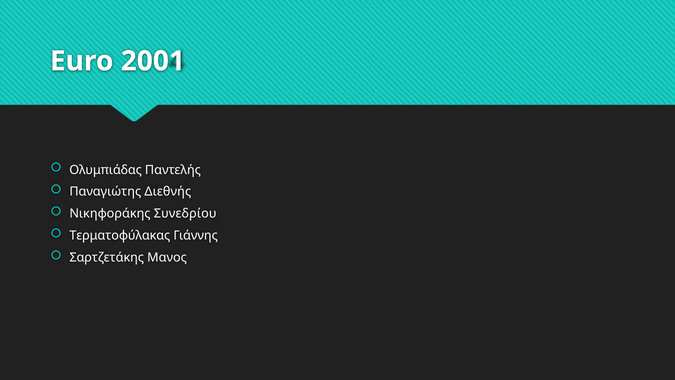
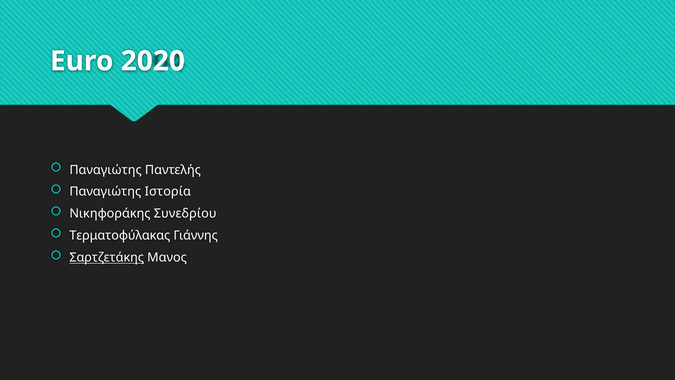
2001: 2001 -> 2020
Ολυμπιάδας at (106, 170): Ολυμπιάδας -> Παναγιώτης
Διεθνής: Διεθνής -> Ιστορία
Σαρτζετάκης underline: none -> present
